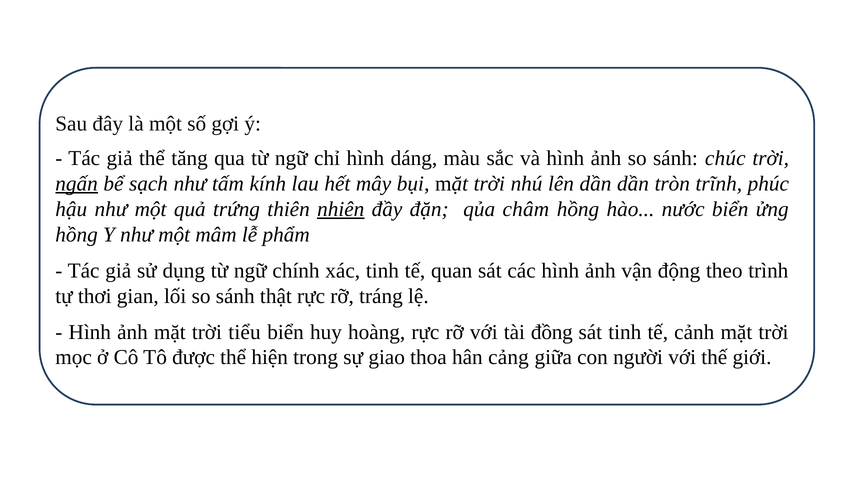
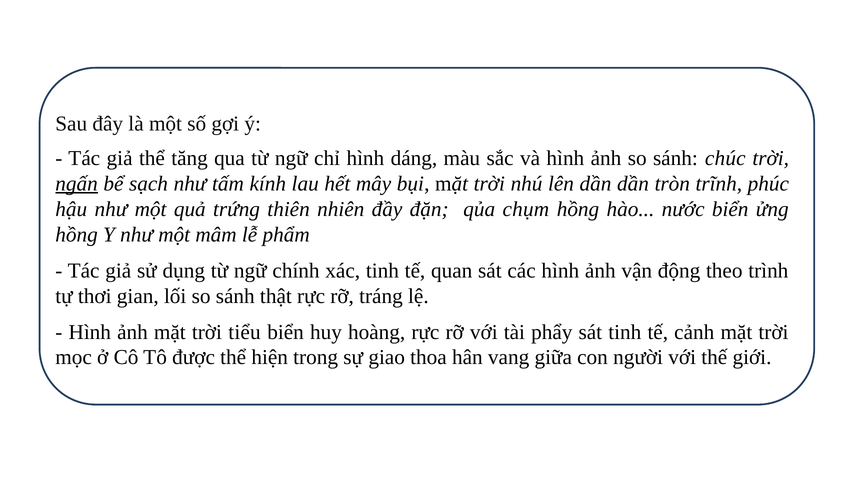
nhiên underline: present -> none
châm: châm -> chụm
đồng: đồng -> phẩy
cảng: cảng -> vang
